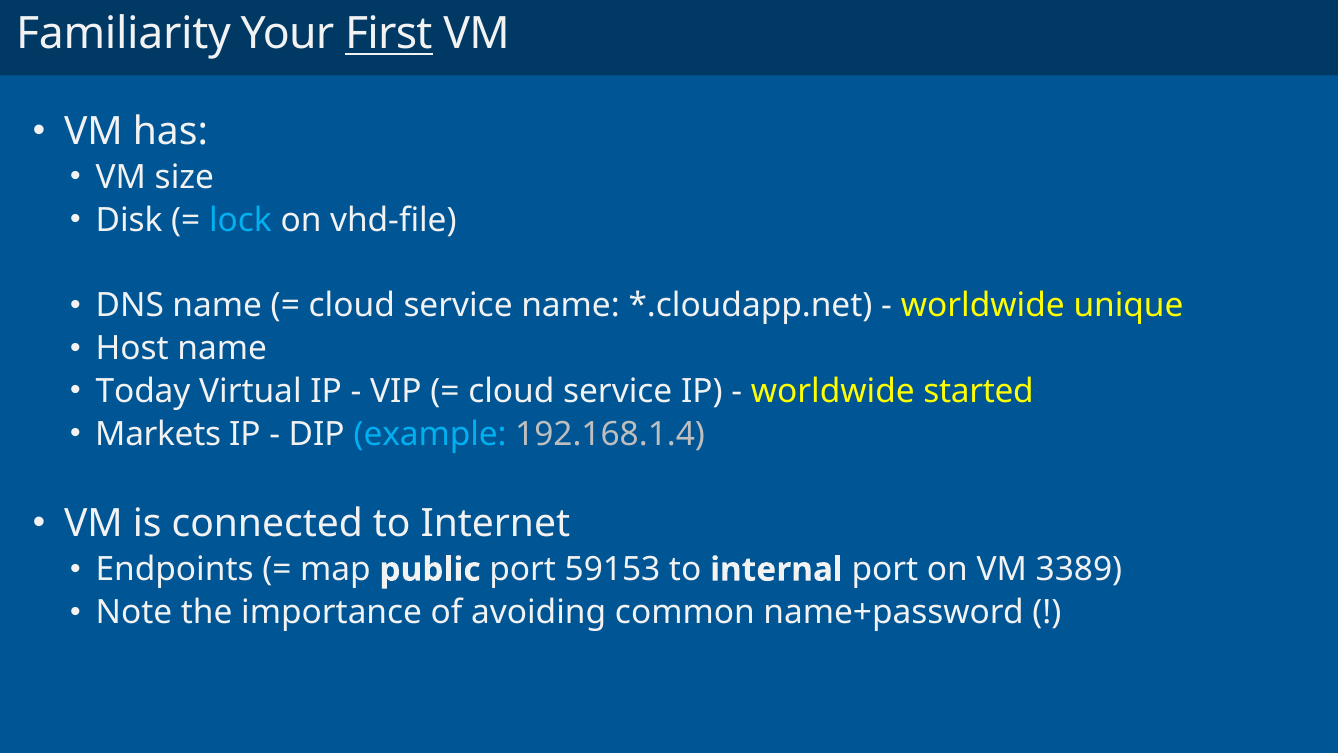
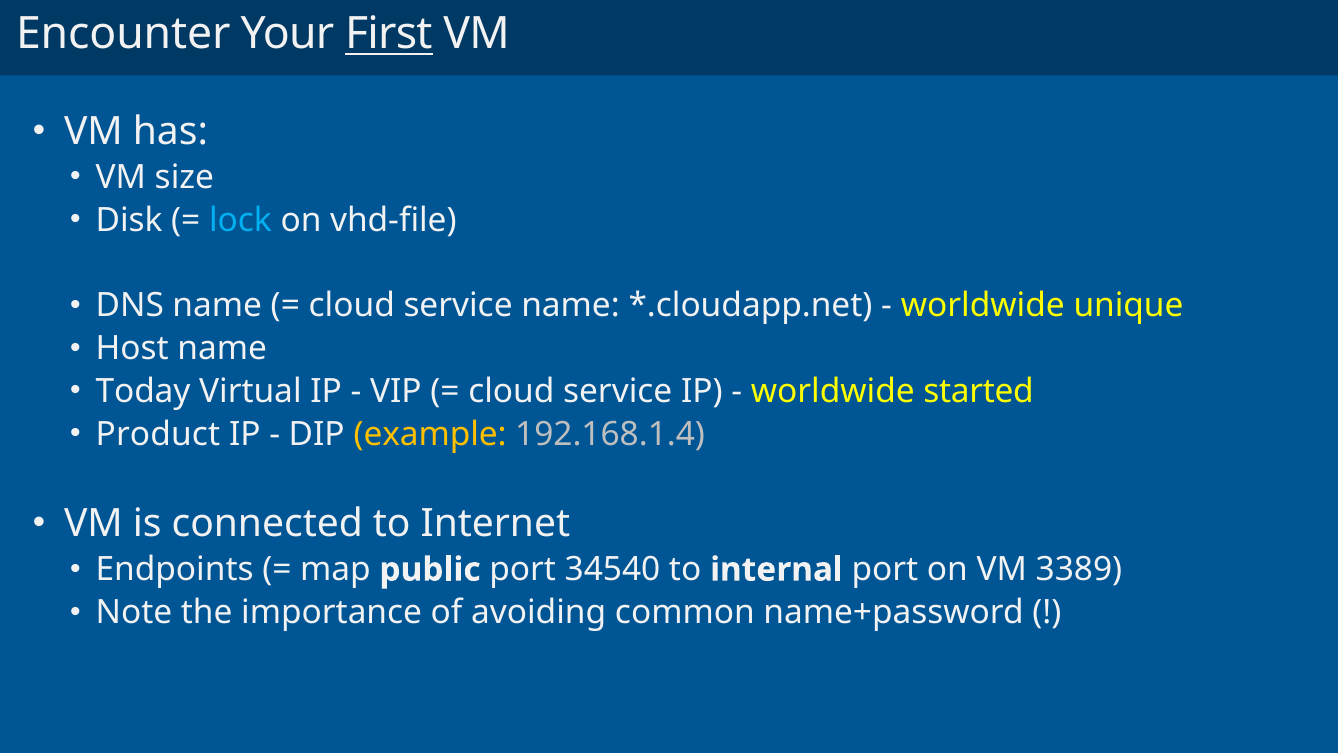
Familiarity: Familiarity -> Encounter
Markets: Markets -> Product
example colour: light blue -> yellow
59153: 59153 -> 34540
